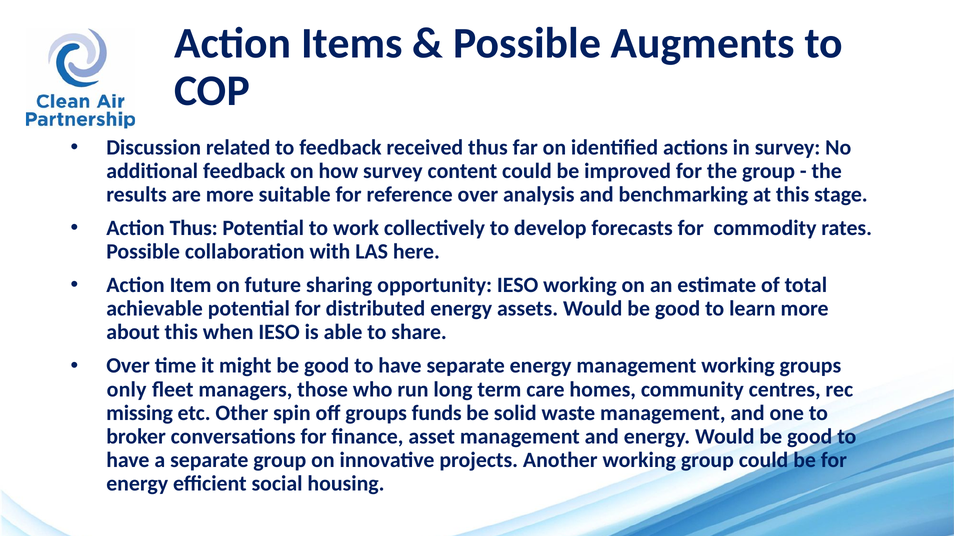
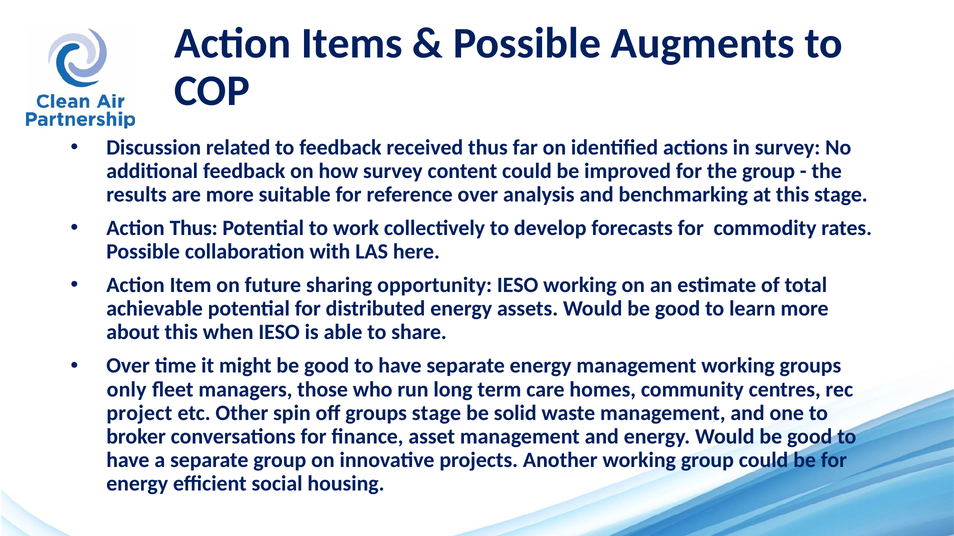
missing: missing -> project
groups funds: funds -> stage
